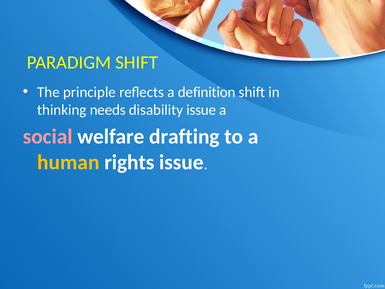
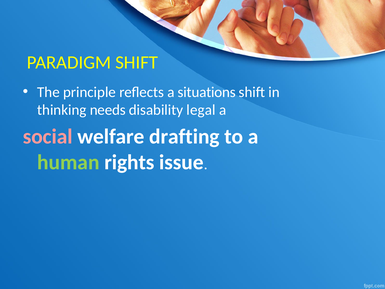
definition: definition -> situations
disability issue: issue -> legal
human colour: yellow -> light green
